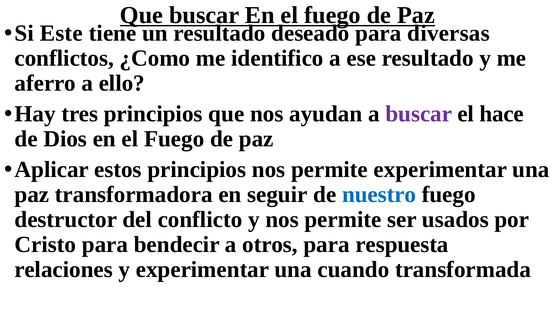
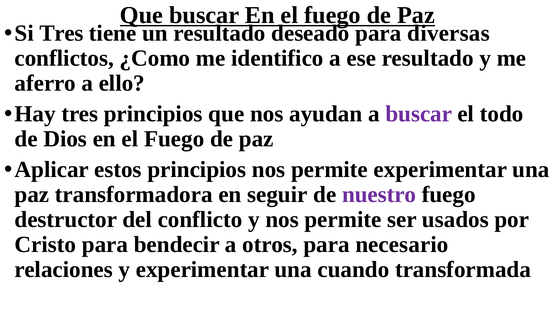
Si Este: Este -> Tres
hace: hace -> todo
nuestro colour: blue -> purple
respuesta: respuesta -> necesario
